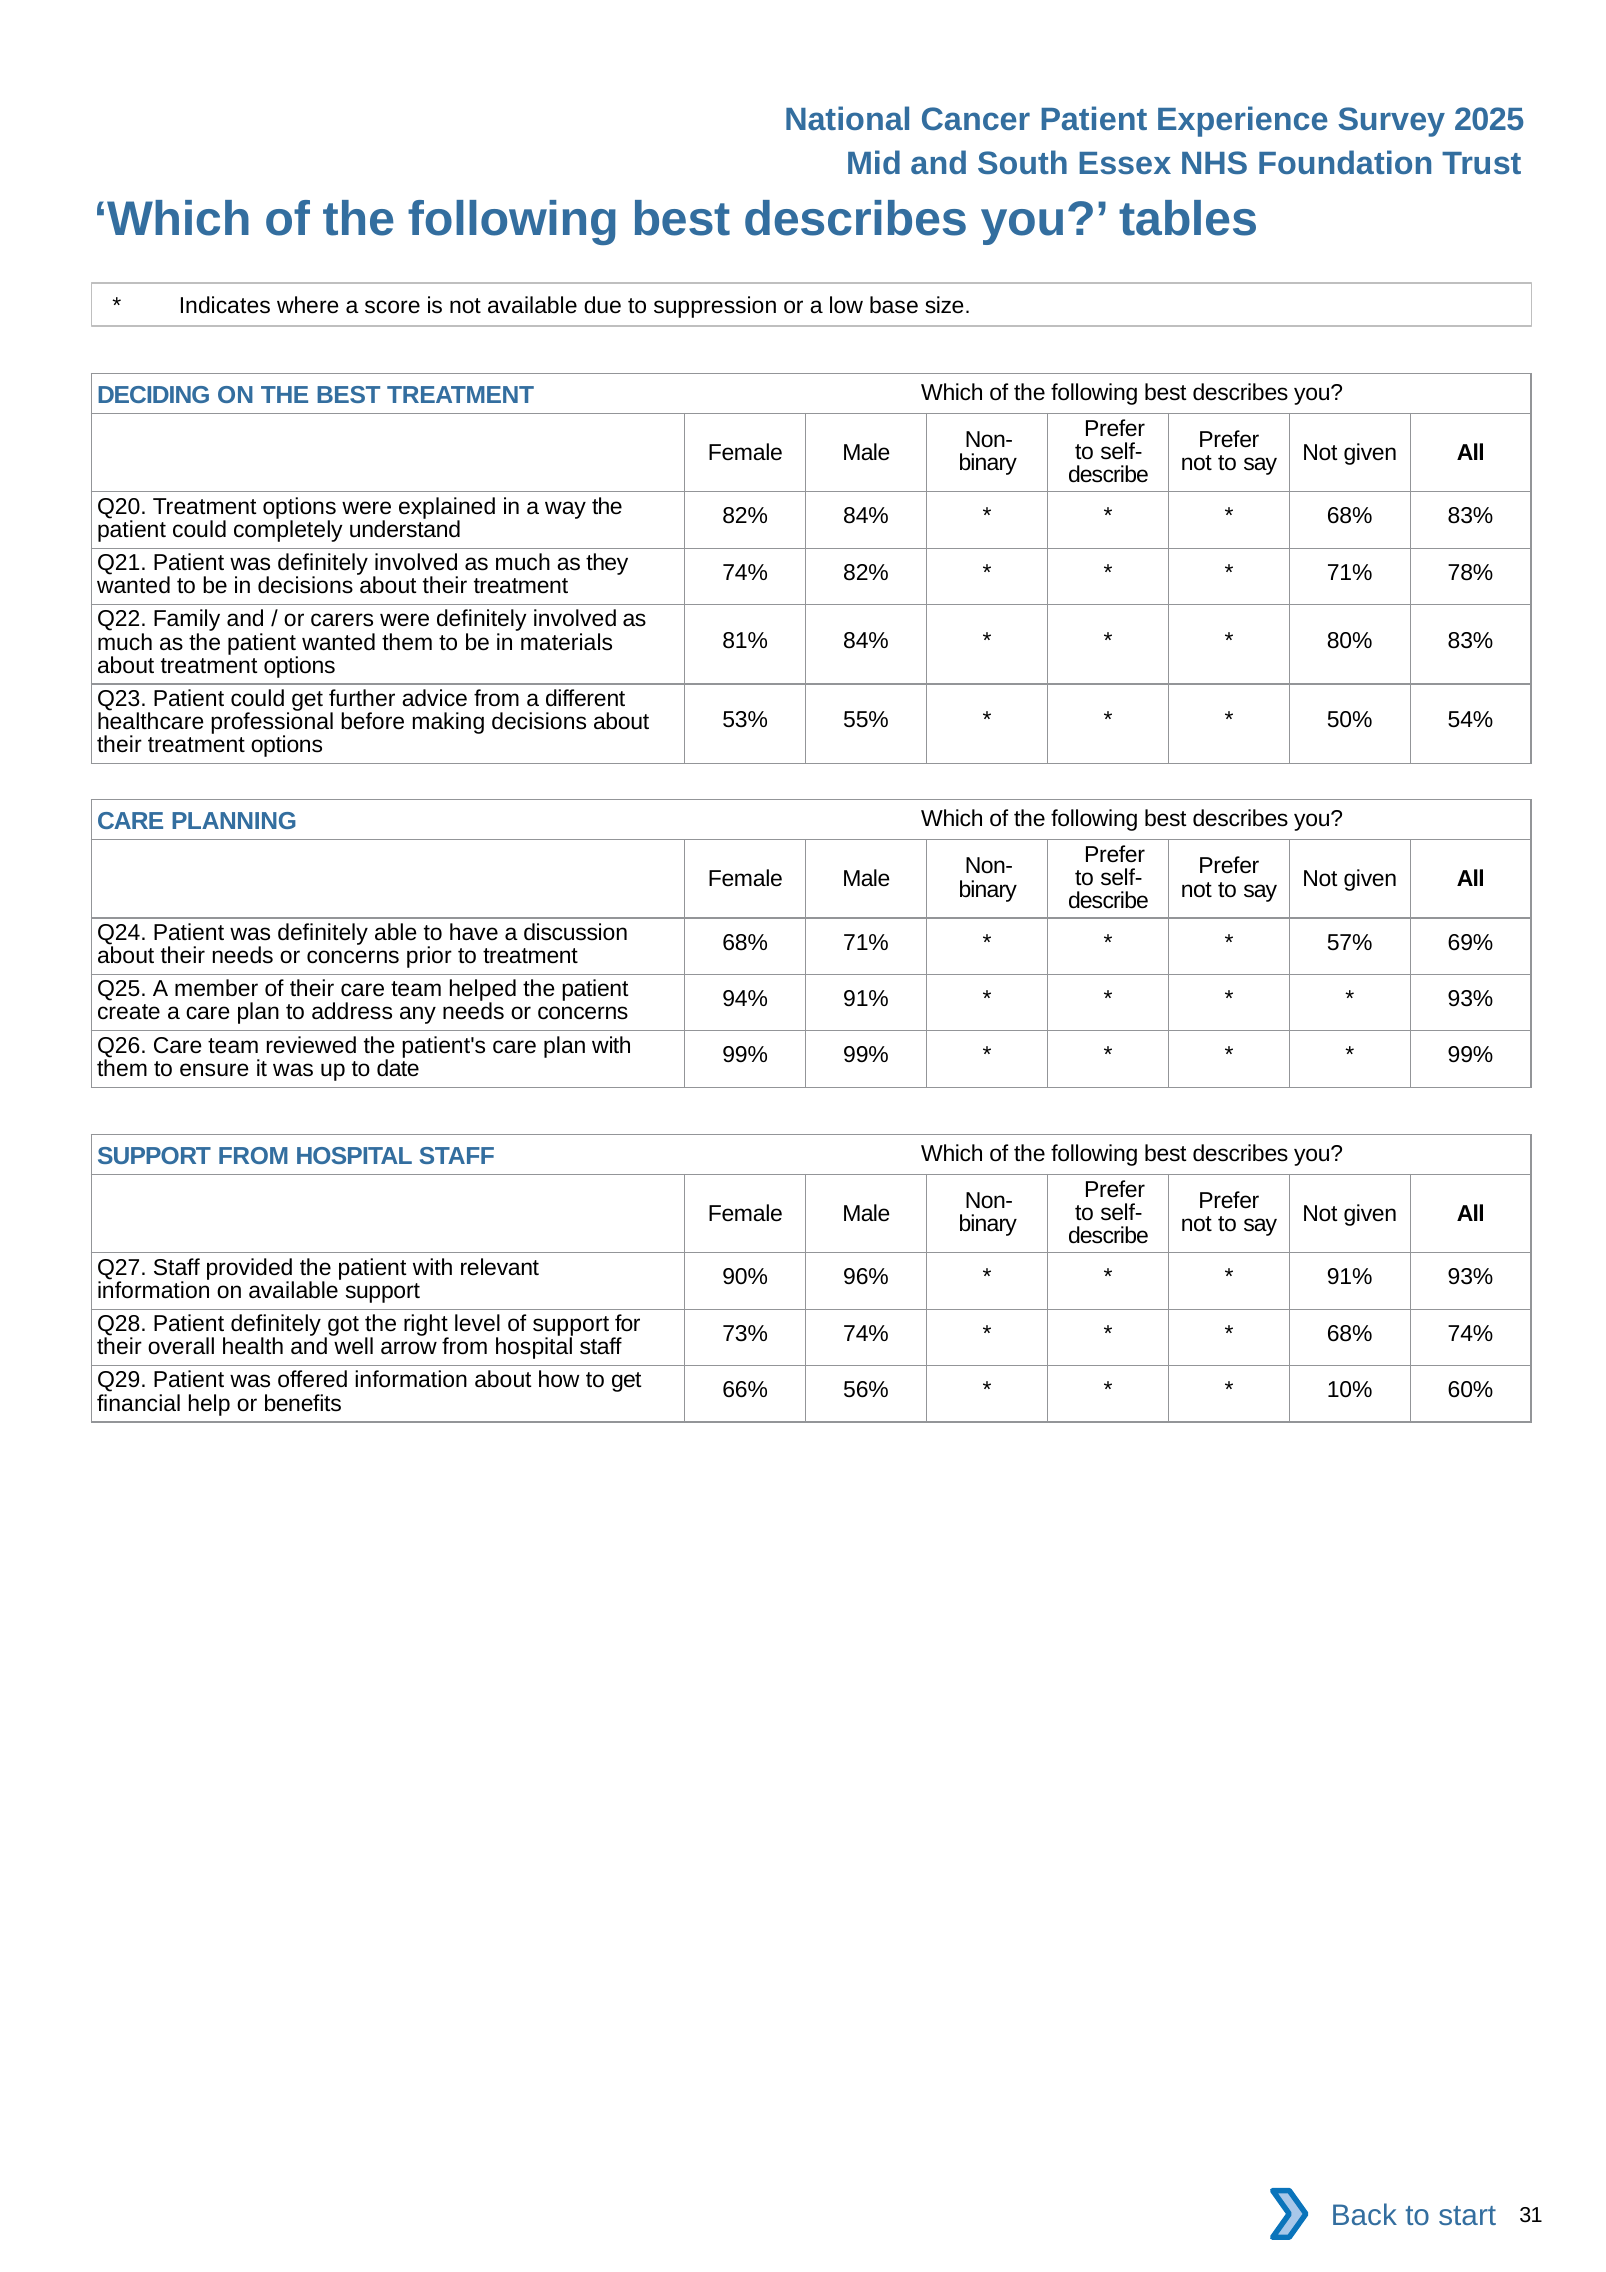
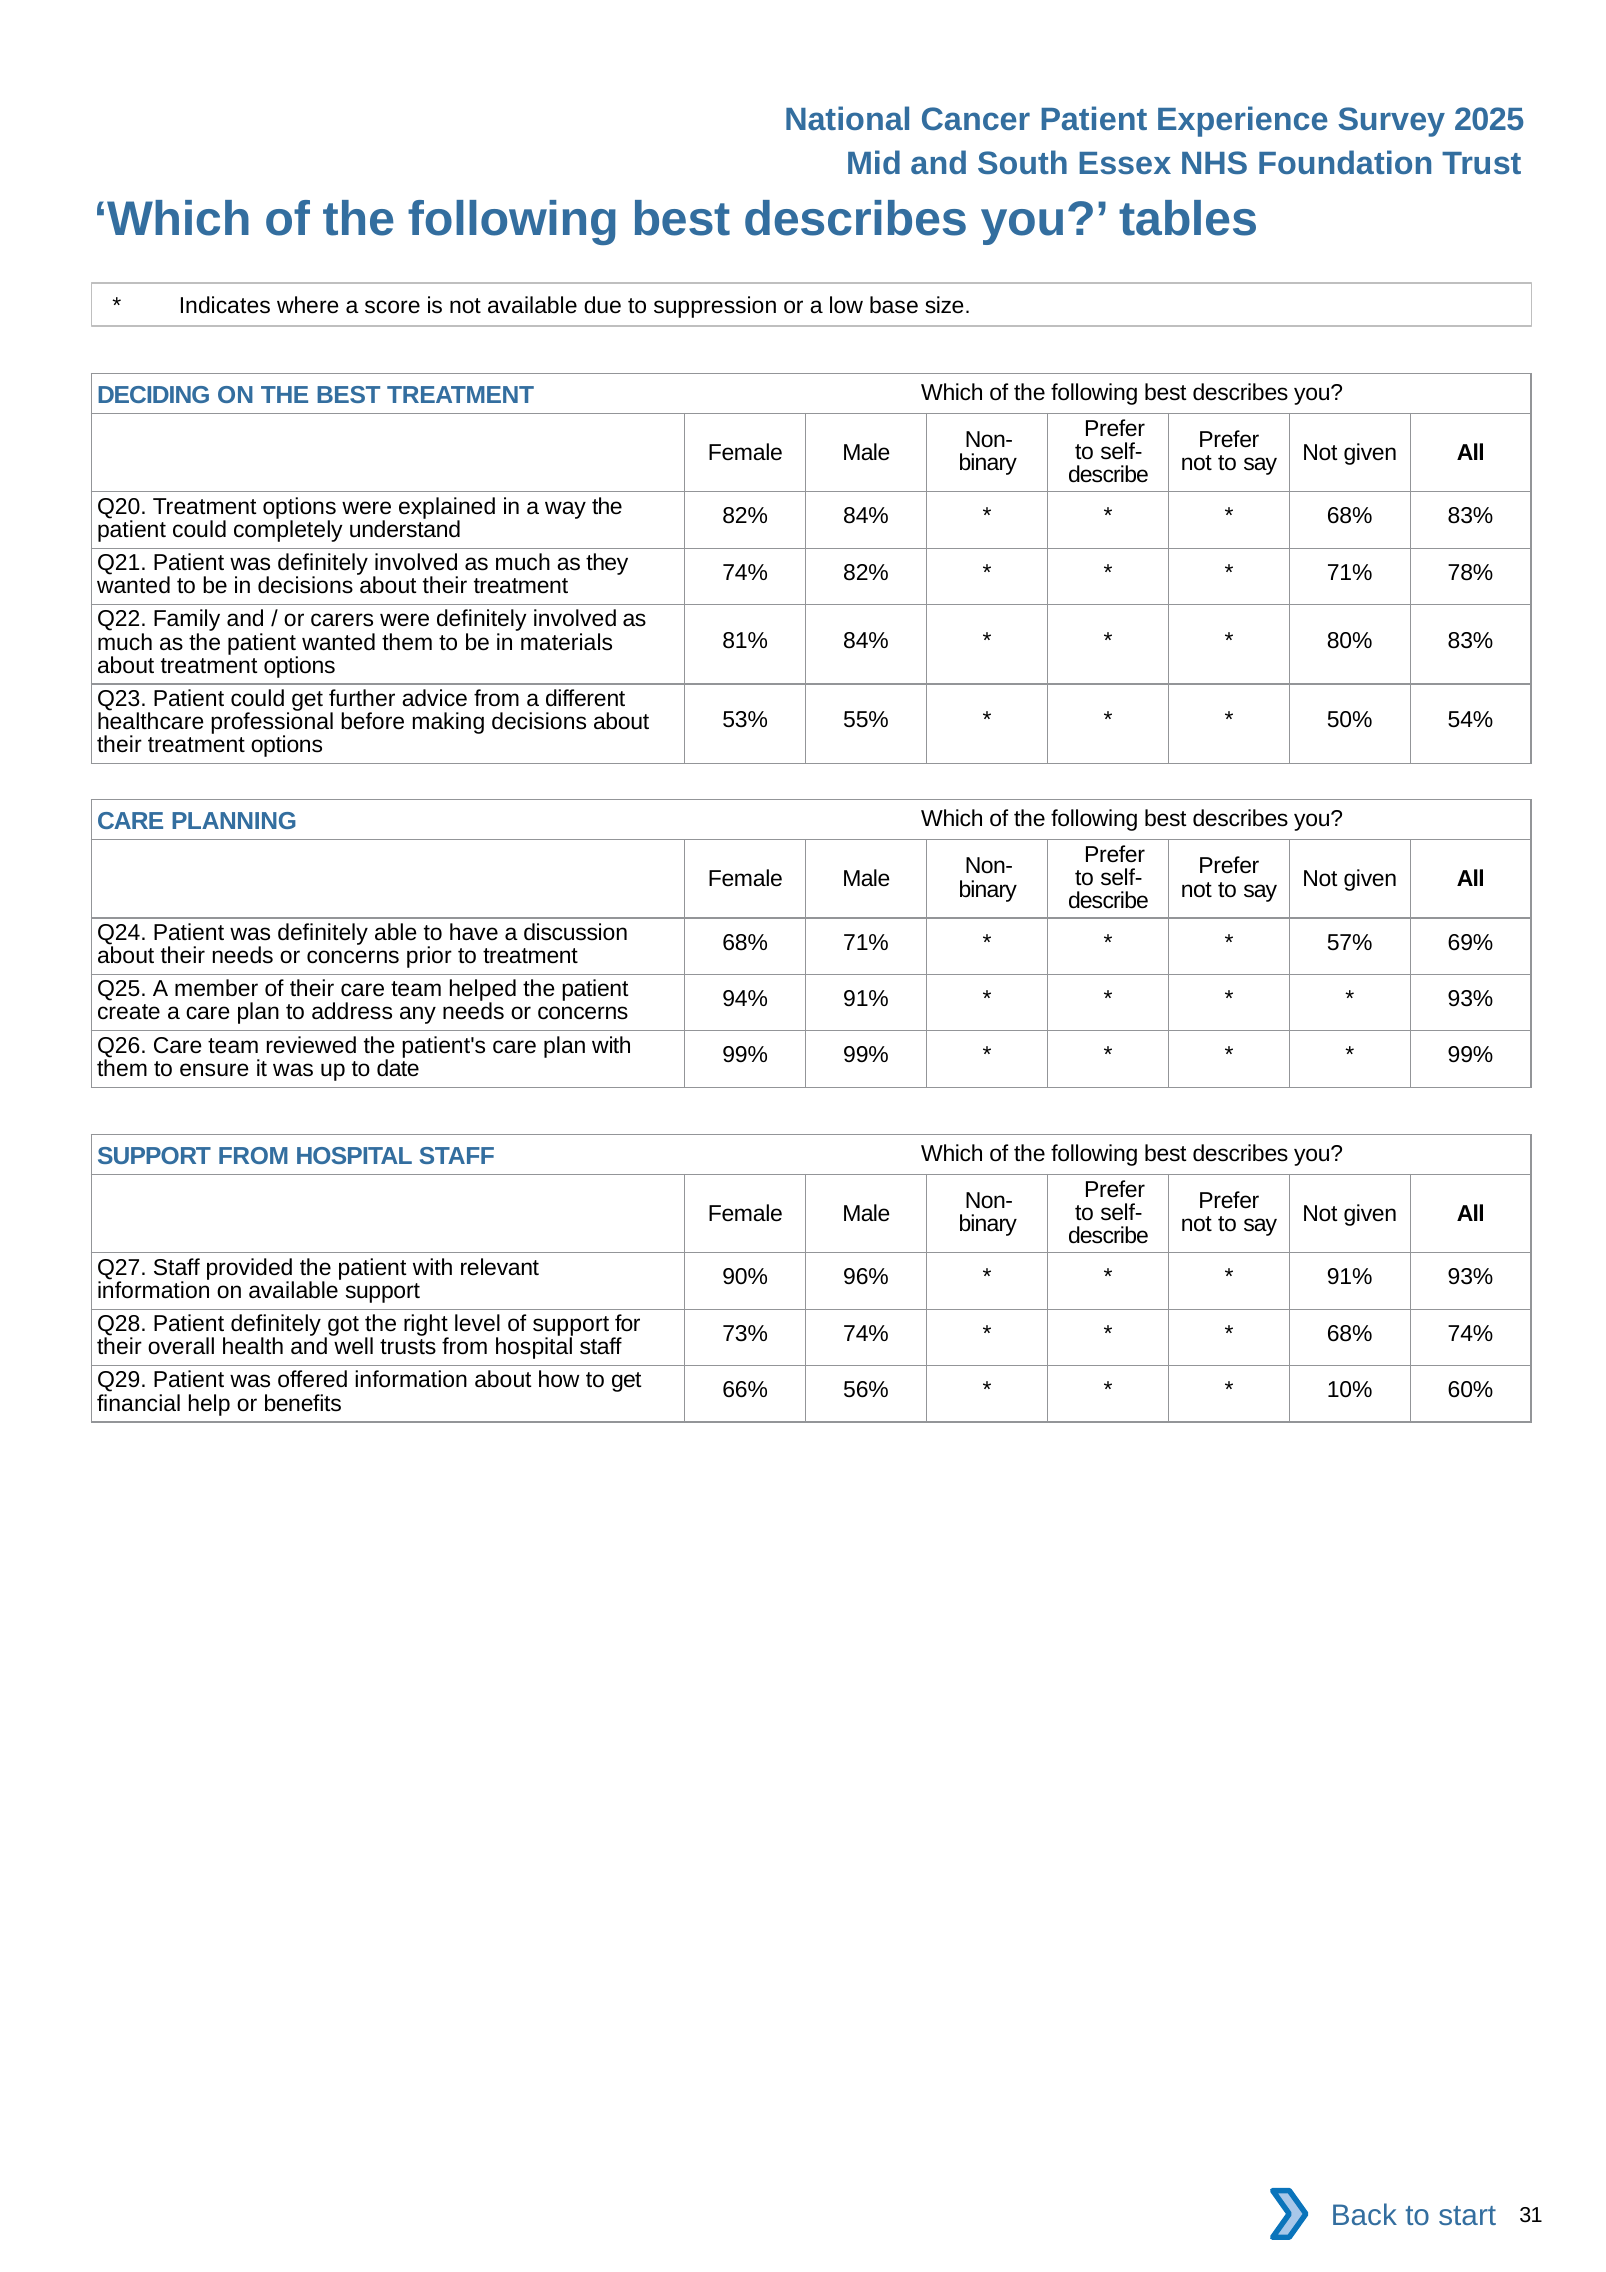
arrow: arrow -> trusts
